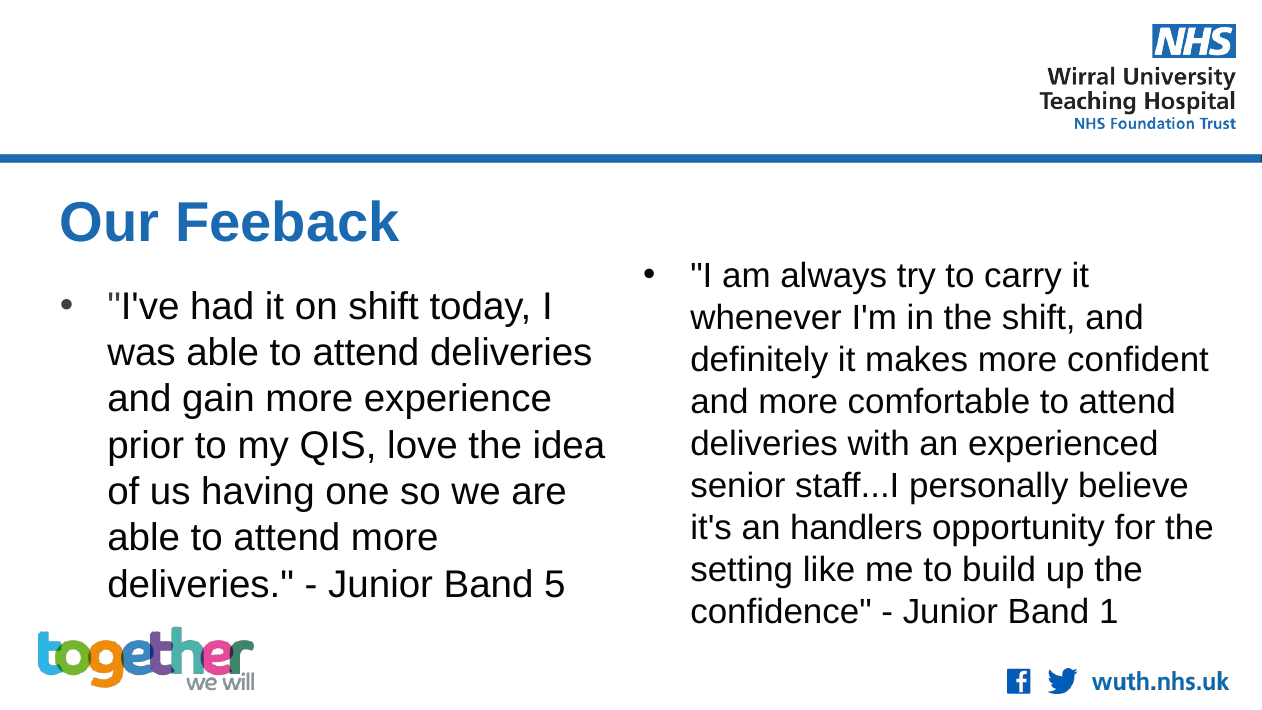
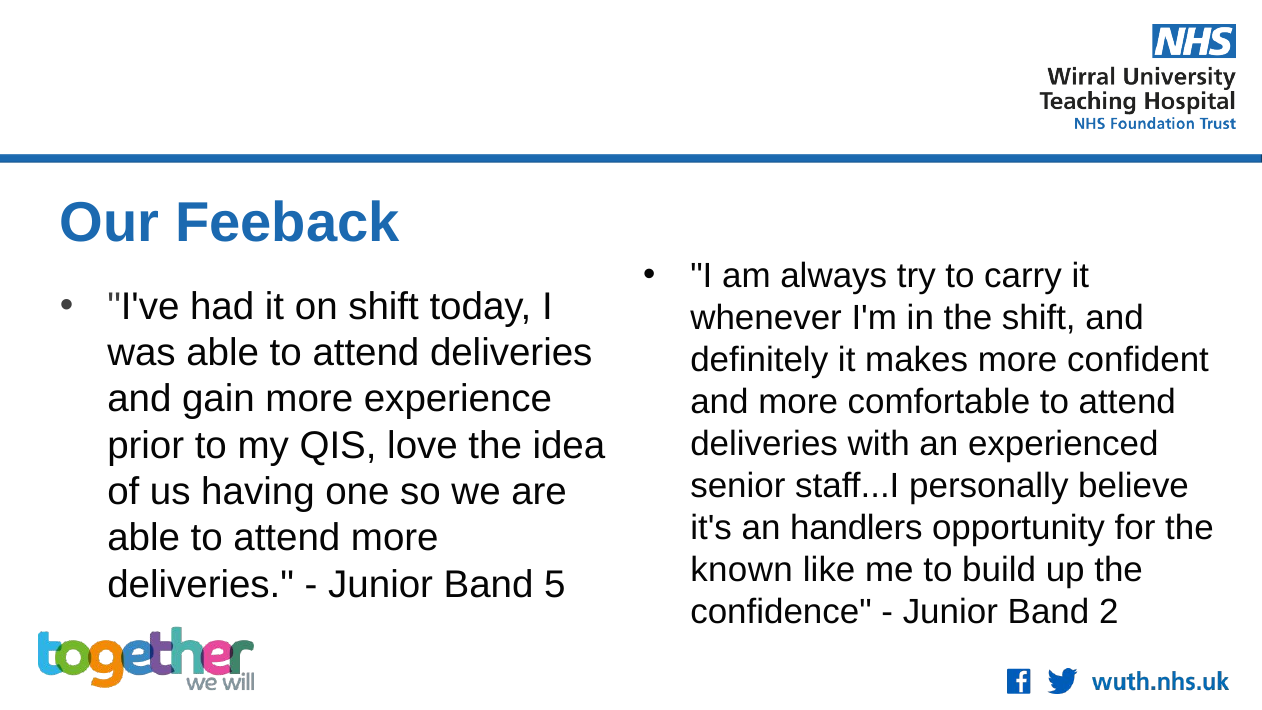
setting: setting -> known
1: 1 -> 2
